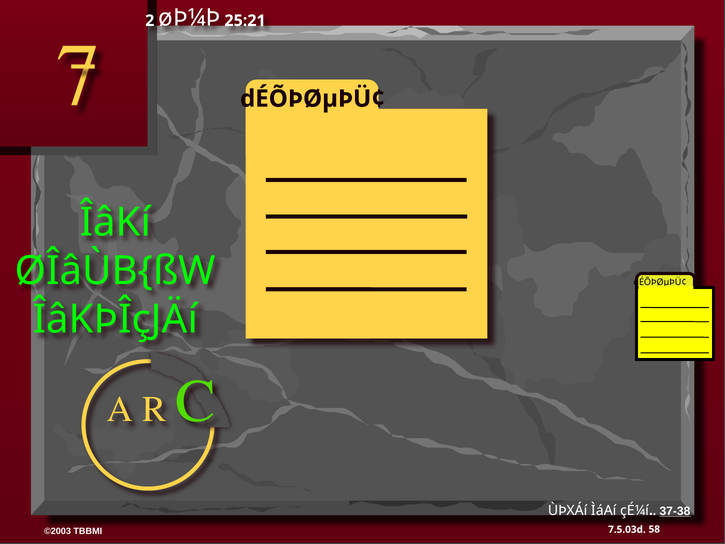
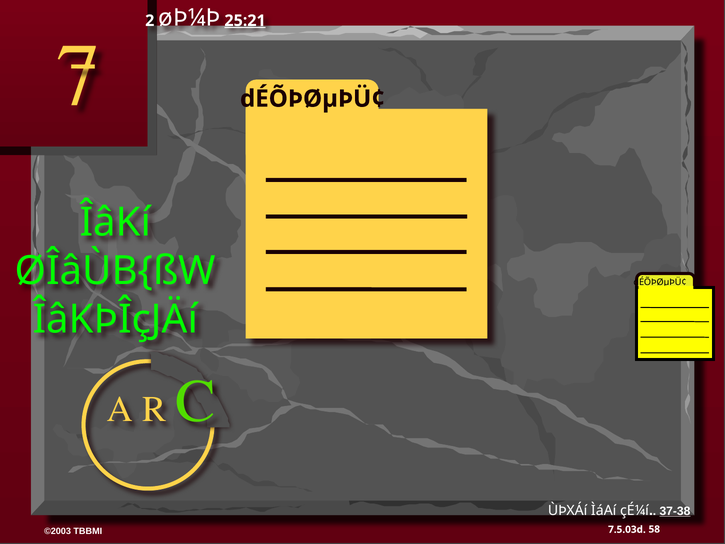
25:21 underline: none -> present
